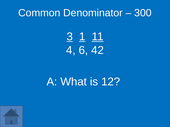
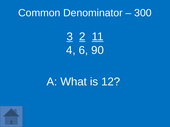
1: 1 -> 2
42: 42 -> 90
